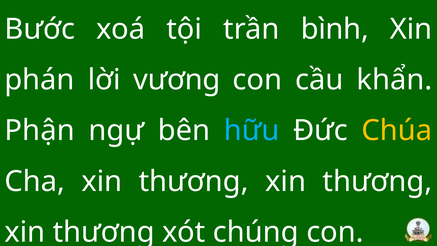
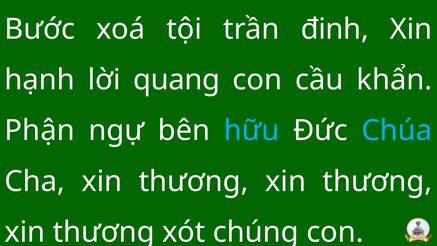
bình: bình -> đinh
phán: phán -> hạnh
vương: vương -> quang
Chúa colour: yellow -> light blue
